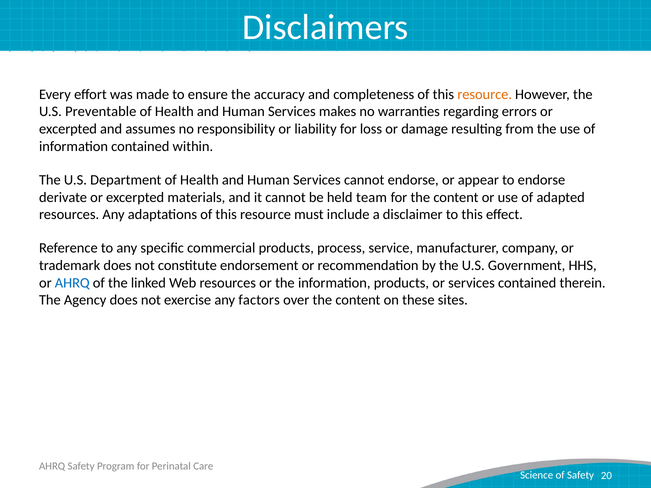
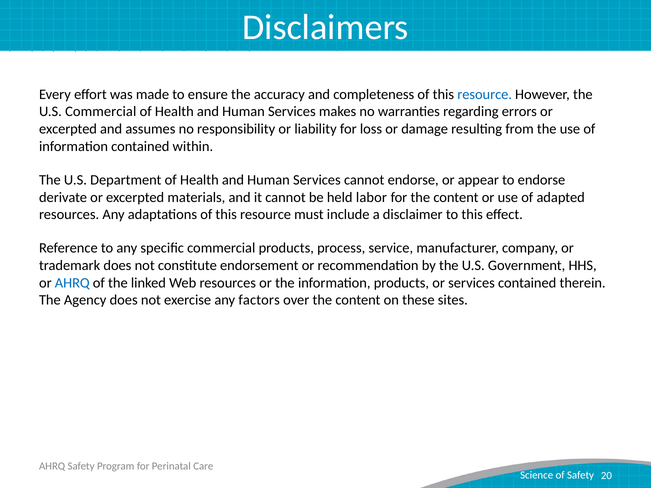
resource at (485, 94) colour: orange -> blue
U.S Preventable: Preventable -> Commercial
team: team -> labor
